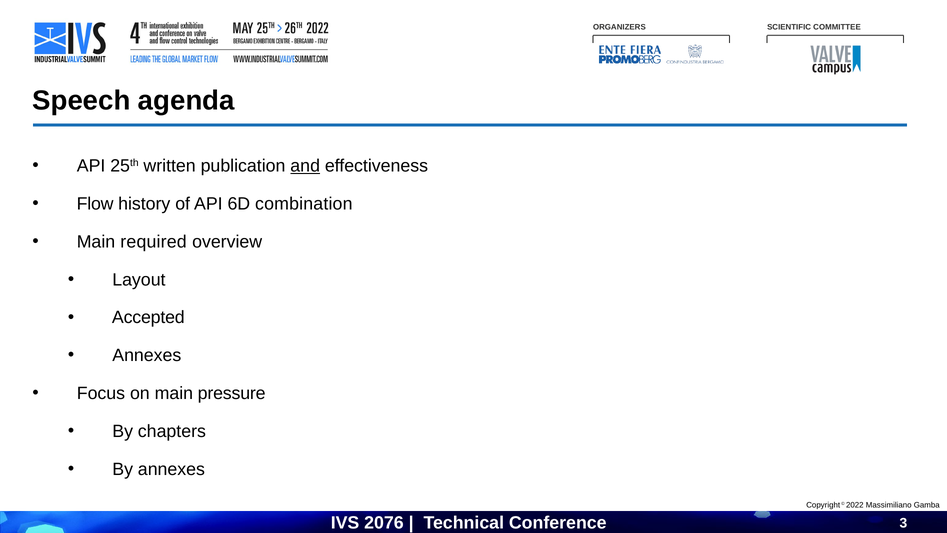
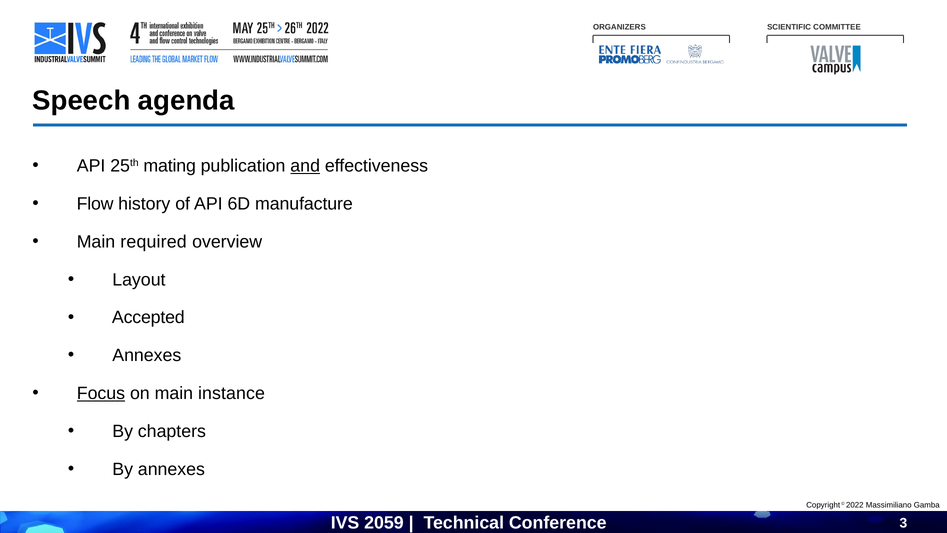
written: written -> mating
combination: combination -> manufacture
Focus underline: none -> present
pressure: pressure -> instance
2076: 2076 -> 2059
